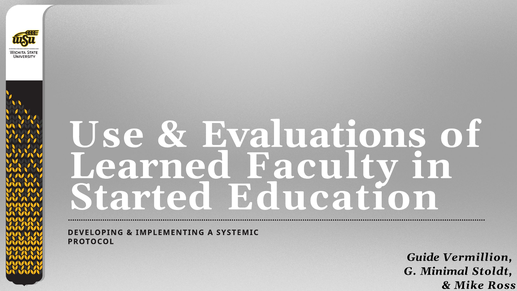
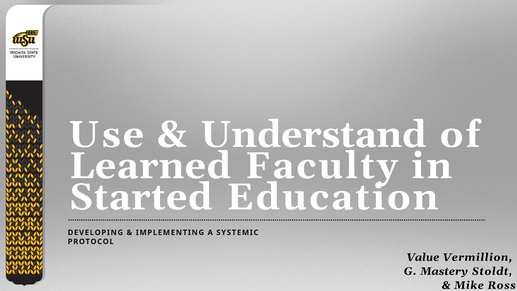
Evaluations: Evaluations -> Understand
Guide: Guide -> Value
Minimal: Minimal -> Mastery
